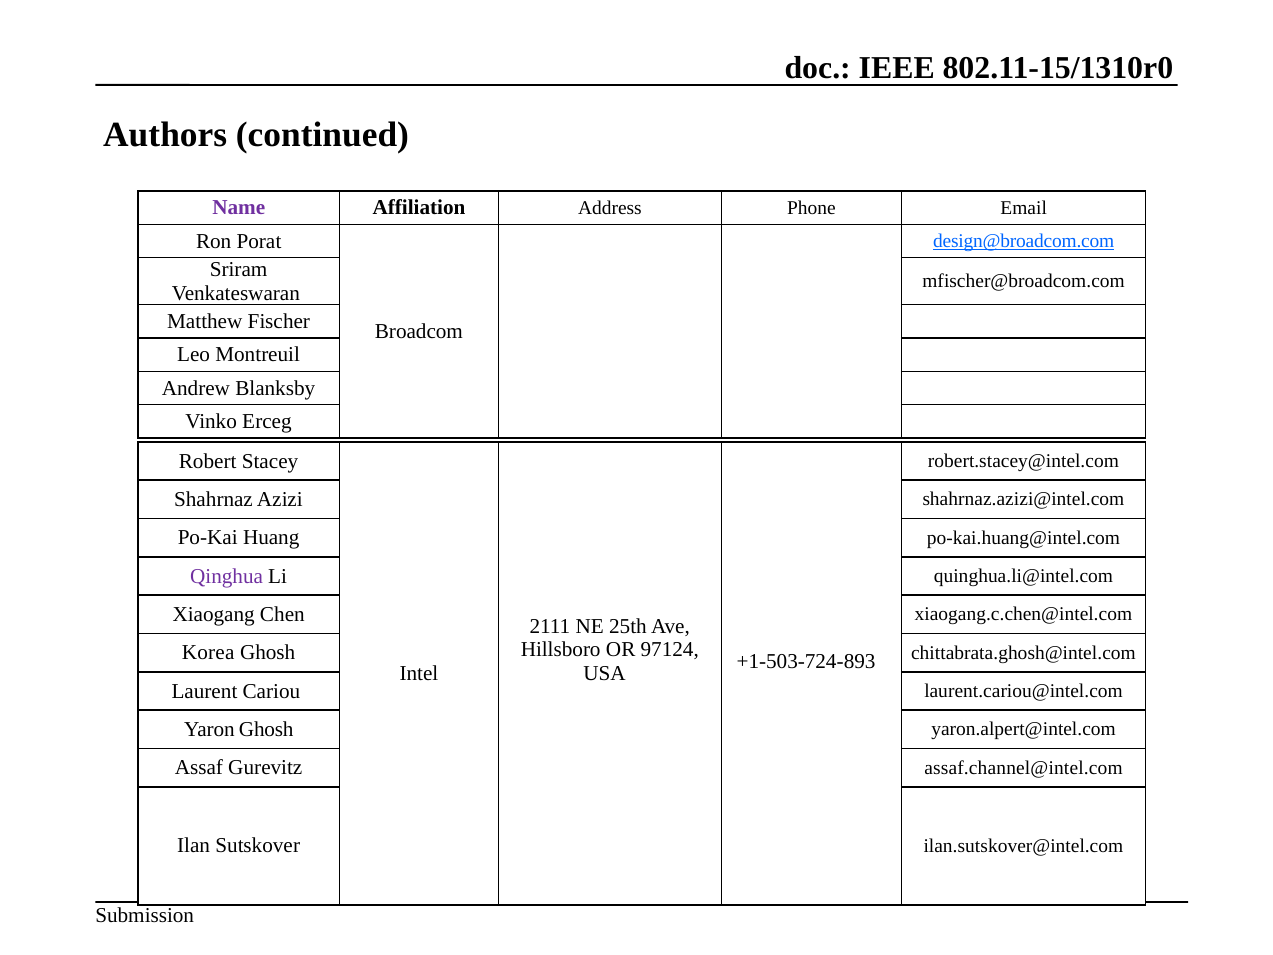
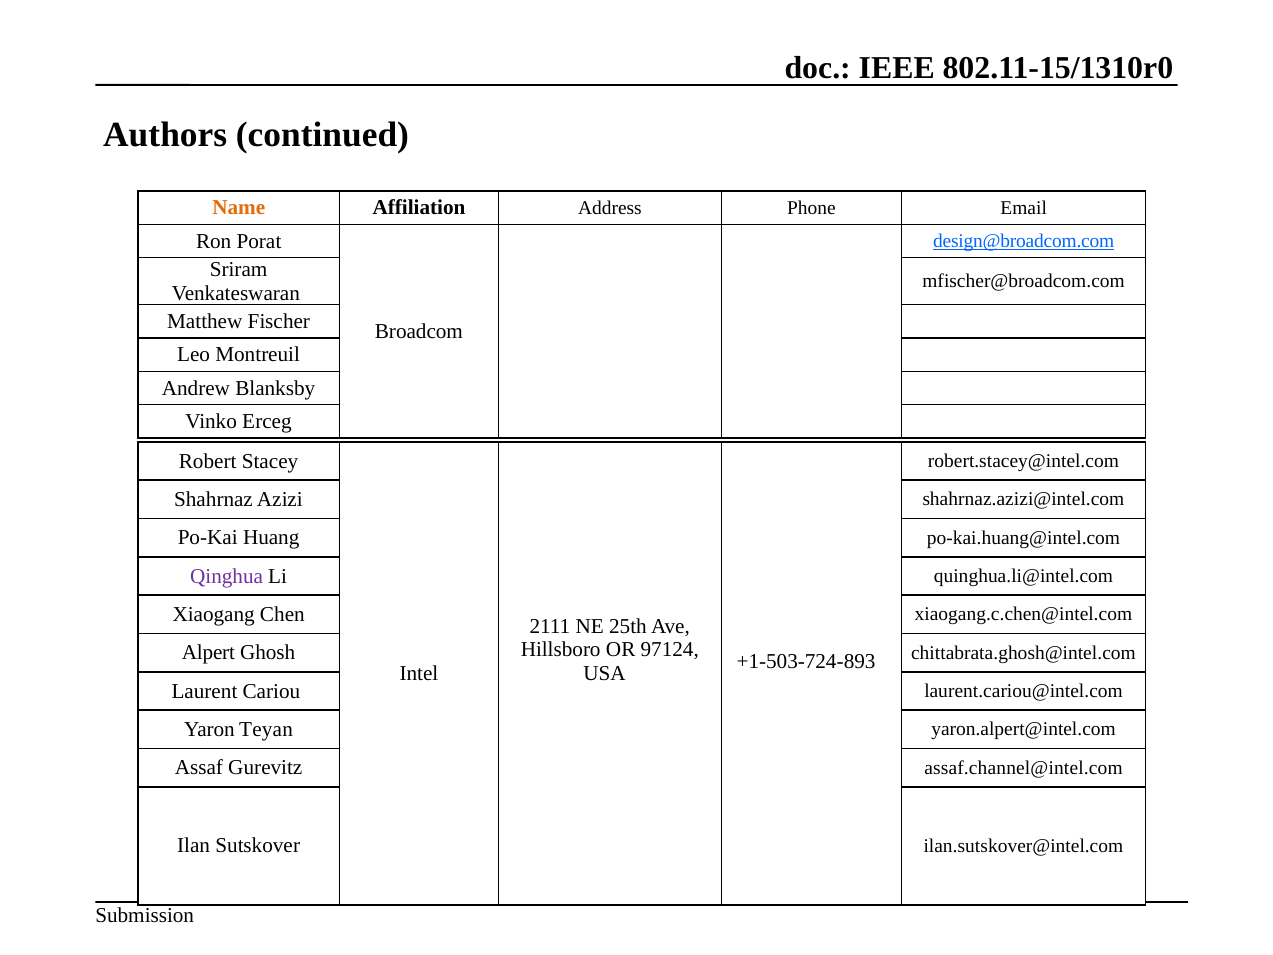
Name colour: purple -> orange
Korea: Korea -> Alpert
Yaron Ghosh: Ghosh -> Teyan
